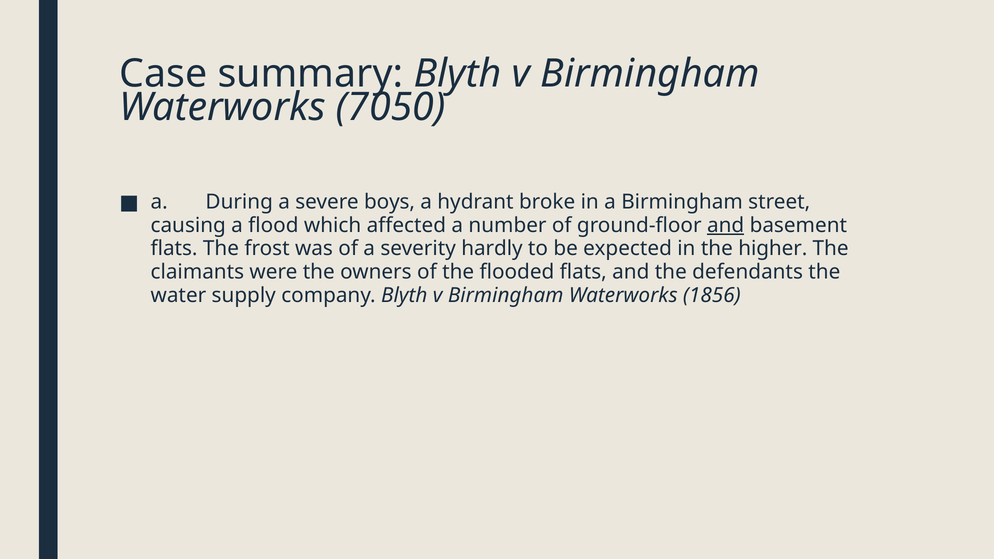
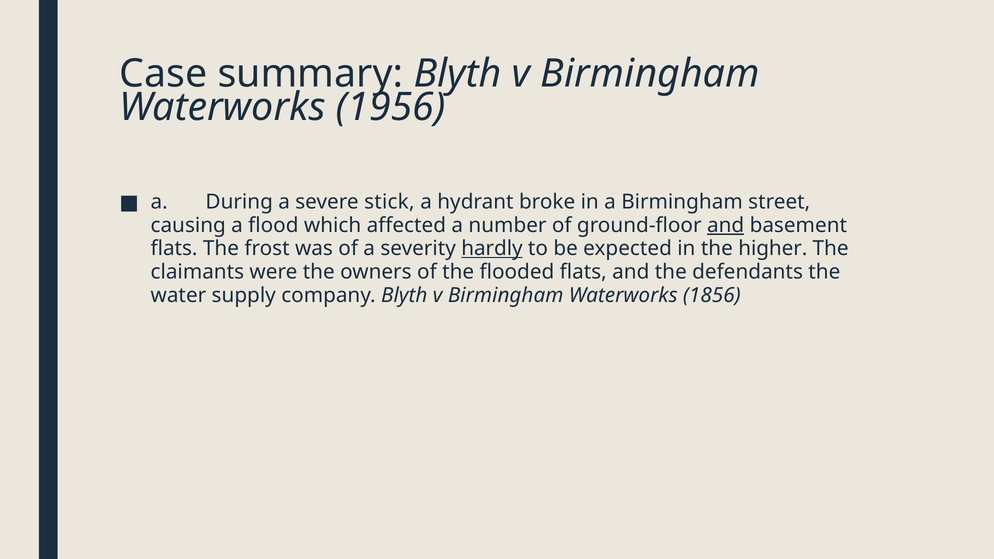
7050: 7050 -> 1956
boys: boys -> stick
hardly underline: none -> present
